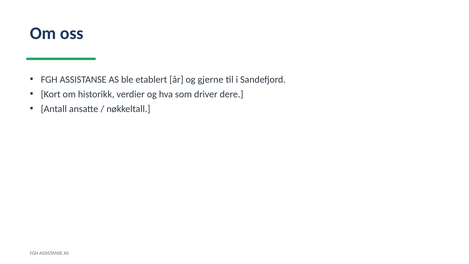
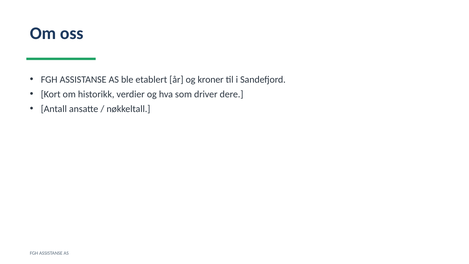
gjerne: gjerne -> kroner
